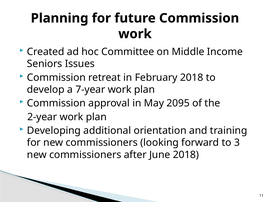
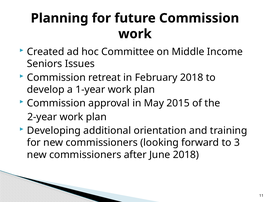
7-year: 7-year -> 1-year
2095: 2095 -> 2015
